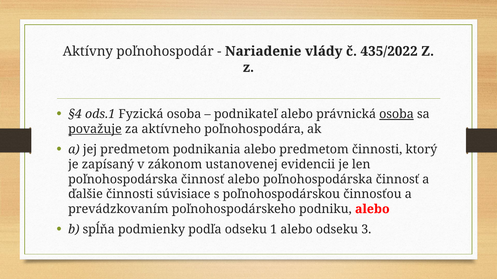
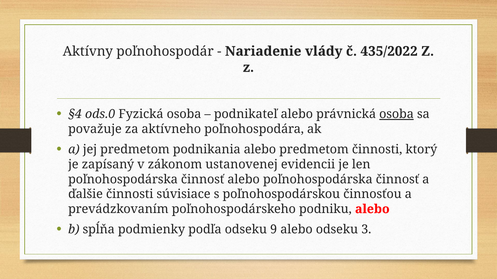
ods.1: ods.1 -> ods.0
považuje underline: present -> none
1: 1 -> 9
